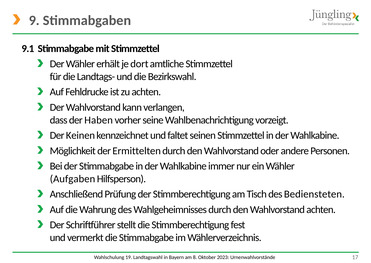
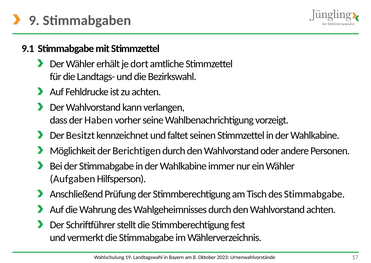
Keinen: Keinen -> Besitzt
Ermittelten: Ermittelten -> Berichtigen
des Bediensteten: Bediensteten -> Stimmabgabe
